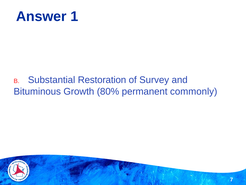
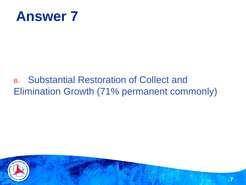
Answer 1: 1 -> 7
Survey: Survey -> Collect
Bituminous: Bituminous -> Elimination
80%: 80% -> 71%
